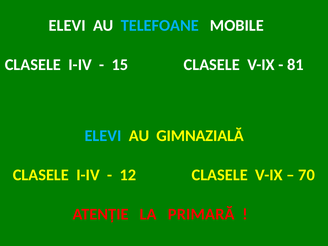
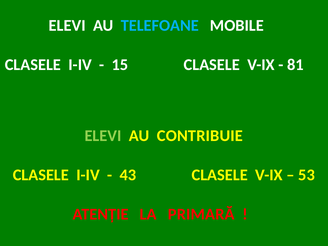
ELEVI at (103, 136) colour: light blue -> light green
GIMNAZIALĂ: GIMNAZIALĂ -> CONTRIBUIE
12: 12 -> 43
70: 70 -> 53
